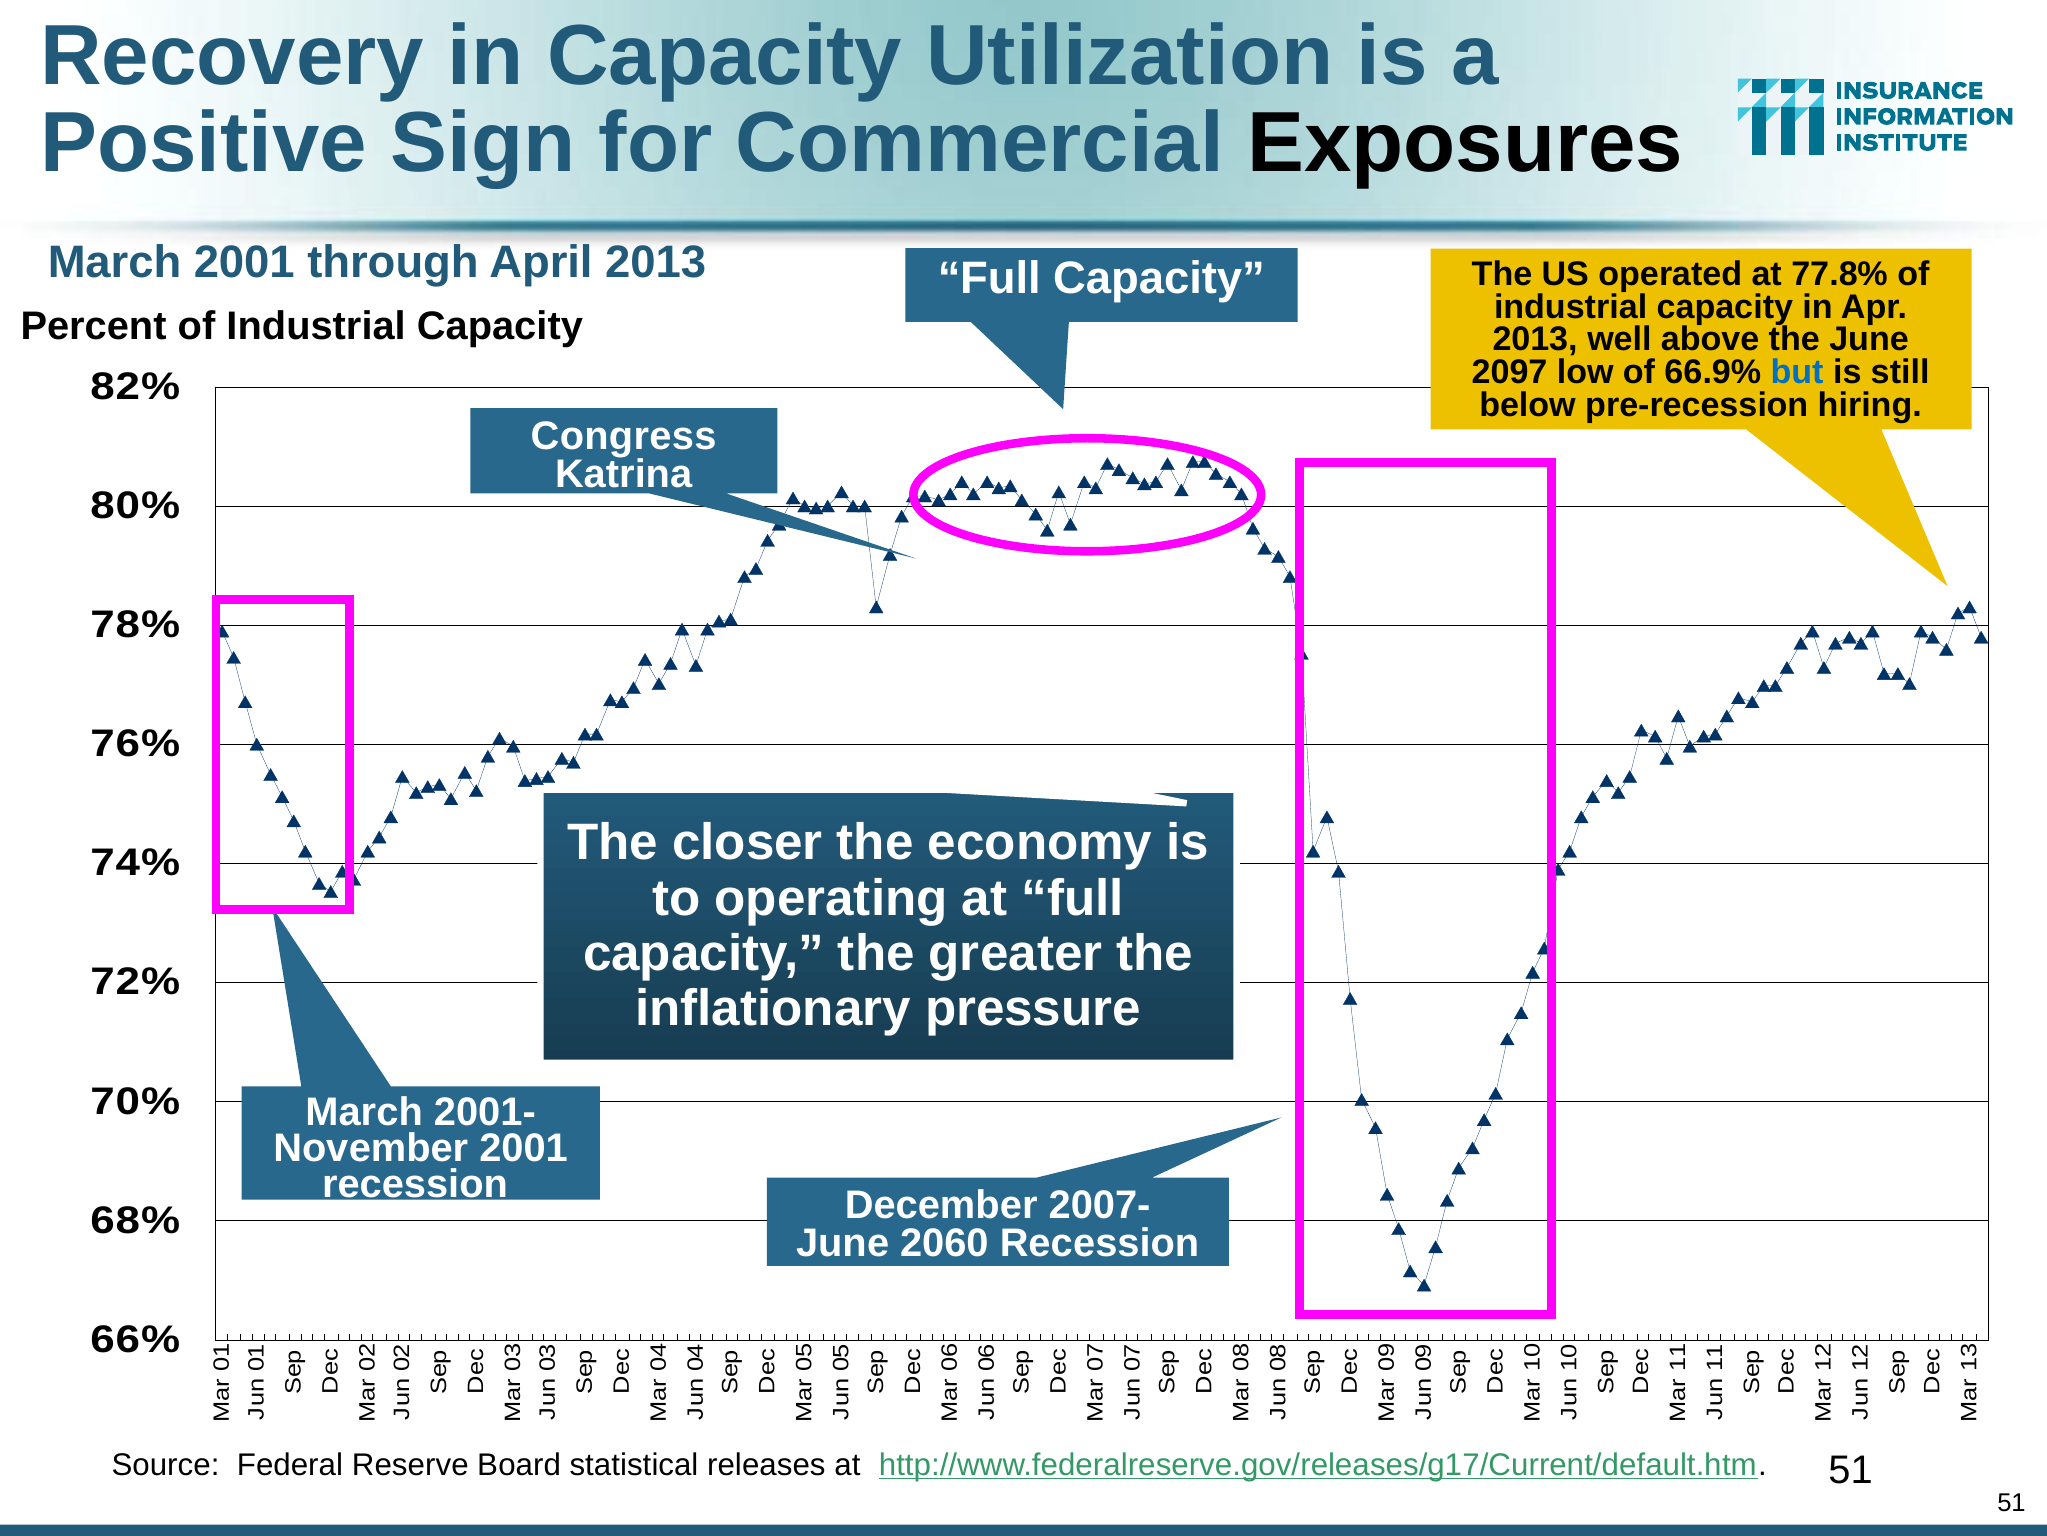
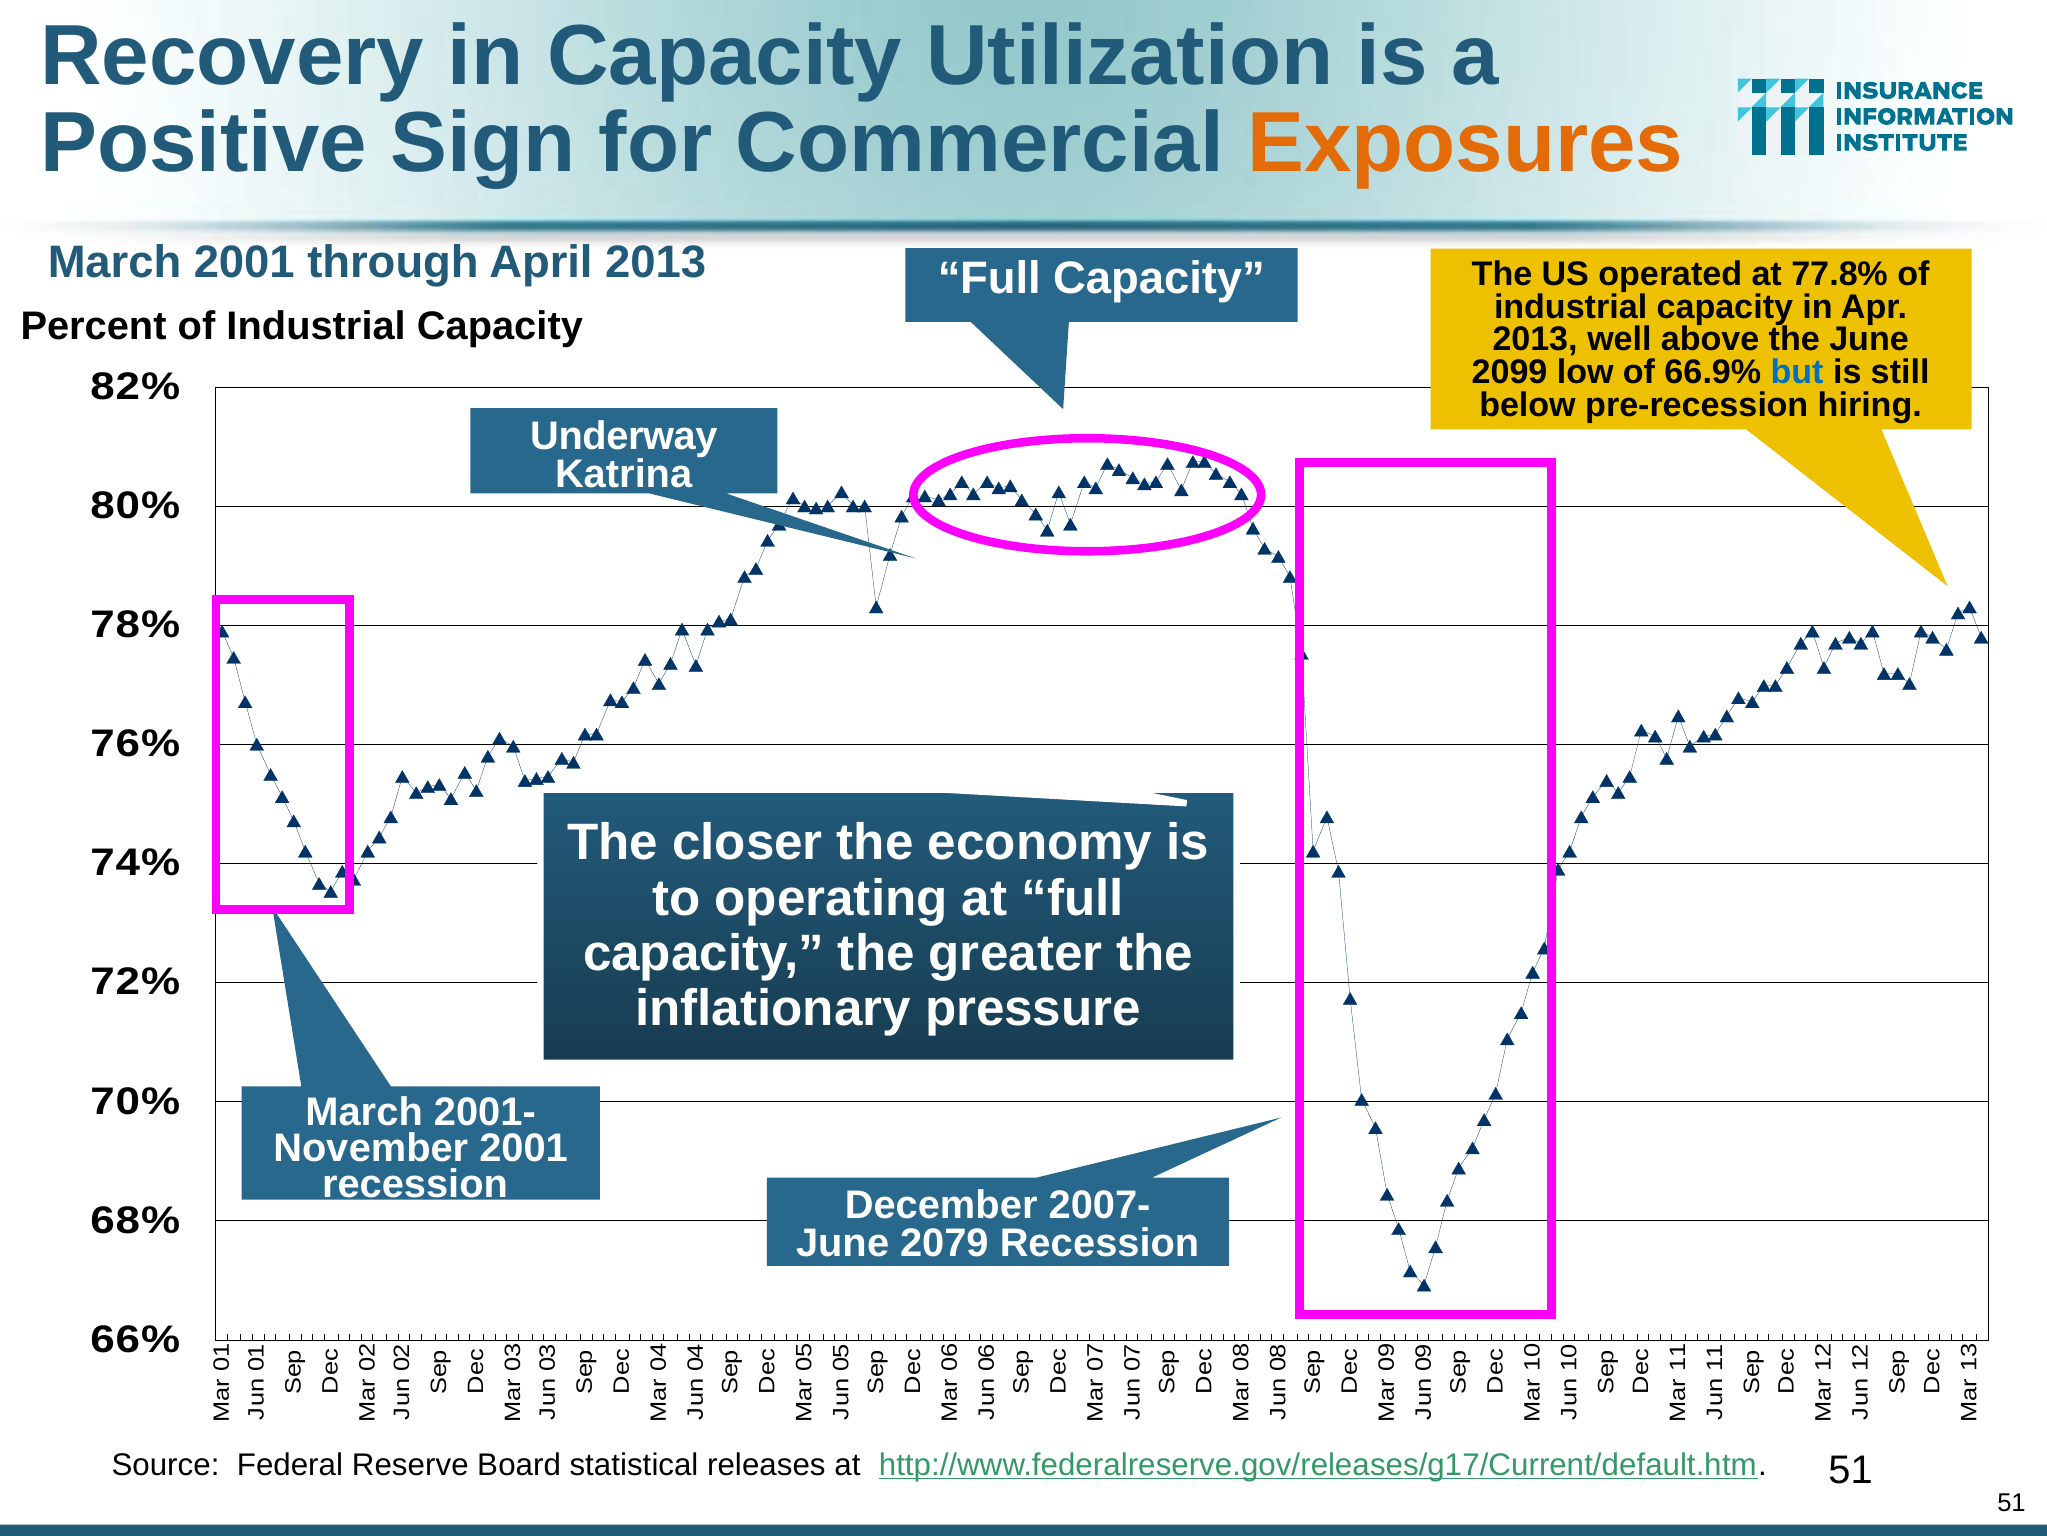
Exposures colour: black -> orange
2097: 2097 -> 2099
Congress: Congress -> Underway
2060: 2060 -> 2079
